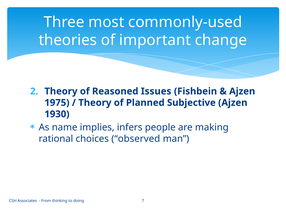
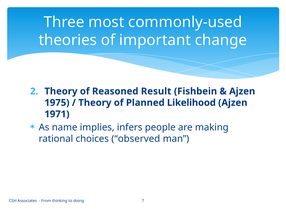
Issues: Issues -> Result
Subjective: Subjective -> Likelihood
1930: 1930 -> 1971
